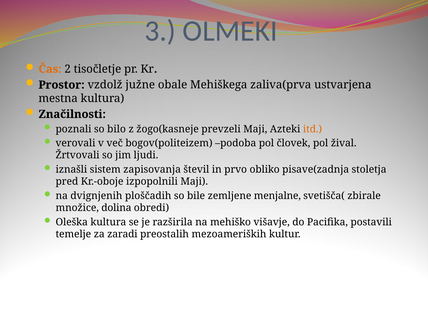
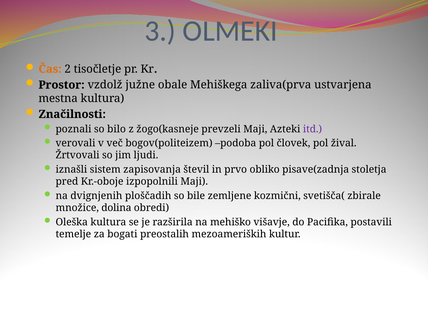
itd colour: orange -> purple
menjalne: menjalne -> kozmični
zaradi: zaradi -> bogati
